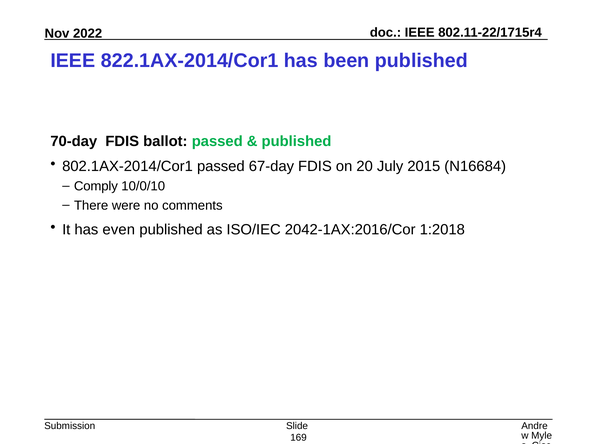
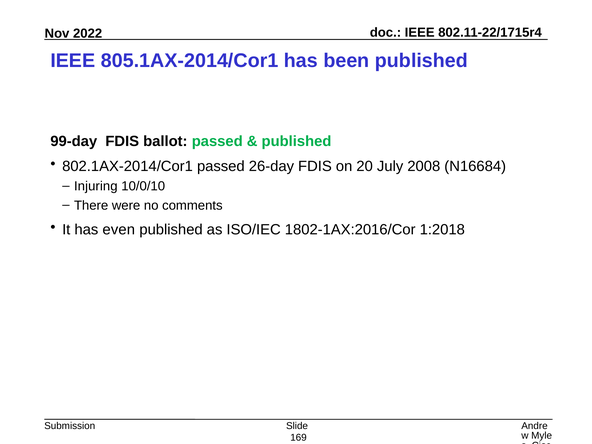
822.1AX-2014/Cor1: 822.1AX-2014/Cor1 -> 805.1AX-2014/Cor1
70-day: 70-day -> 99-day
67-day: 67-day -> 26-day
2015: 2015 -> 2008
Comply: Comply -> Injuring
2042-1AX:2016/Cor: 2042-1AX:2016/Cor -> 1802-1AX:2016/Cor
